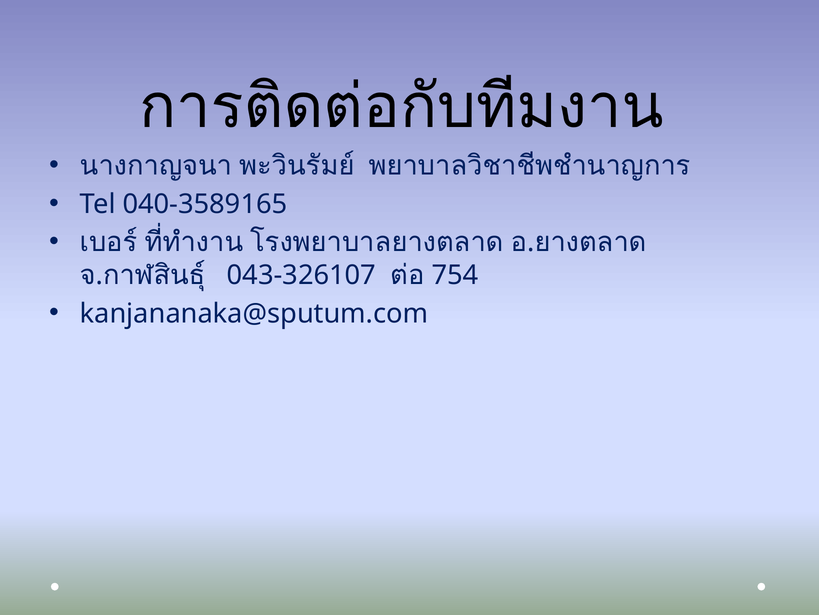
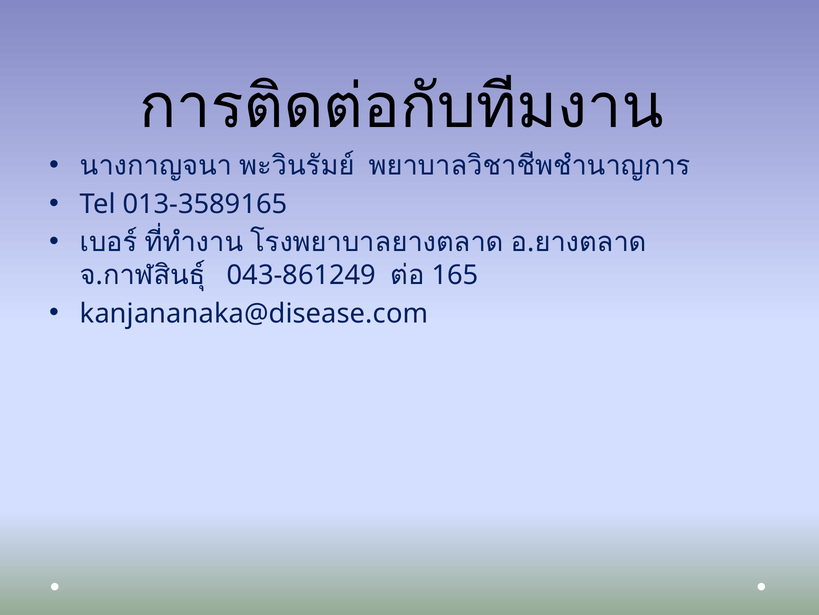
040-3589165: 040-3589165 -> 013-3589165
043-326107: 043-326107 -> 043-861249
754: 754 -> 165
kanjananaka@sputum.com: kanjananaka@sputum.com -> kanjananaka@disease.com
